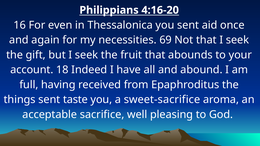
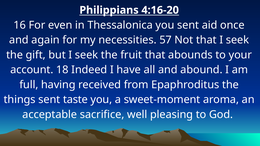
69: 69 -> 57
sweet-sacrifice: sweet-sacrifice -> sweet-moment
